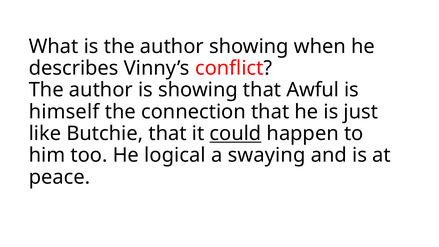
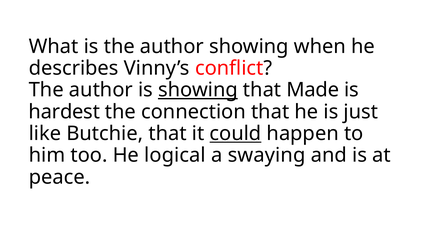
showing at (198, 90) underline: none -> present
Awful: Awful -> Made
himself: himself -> hardest
